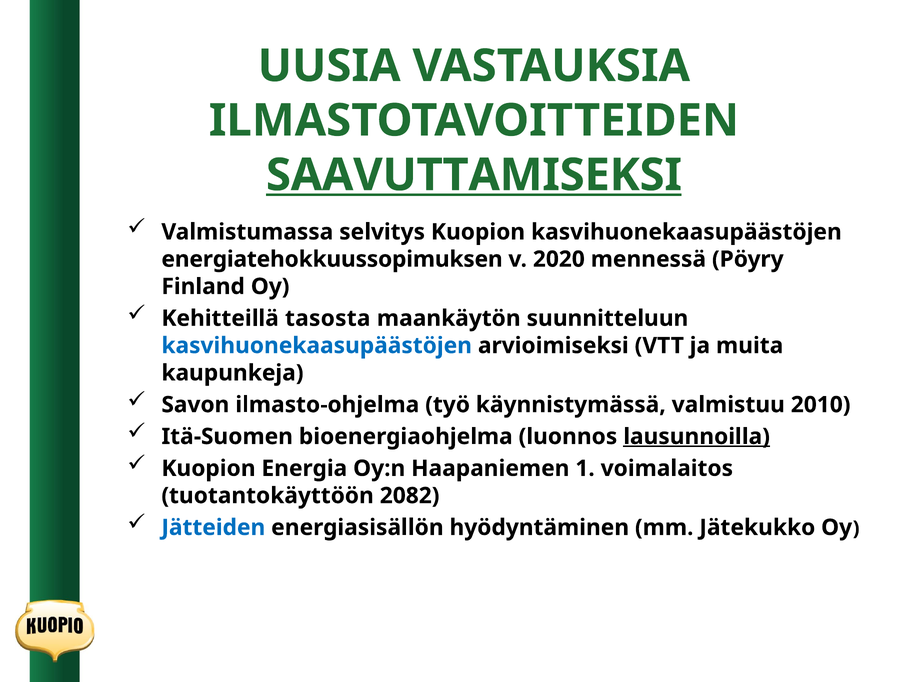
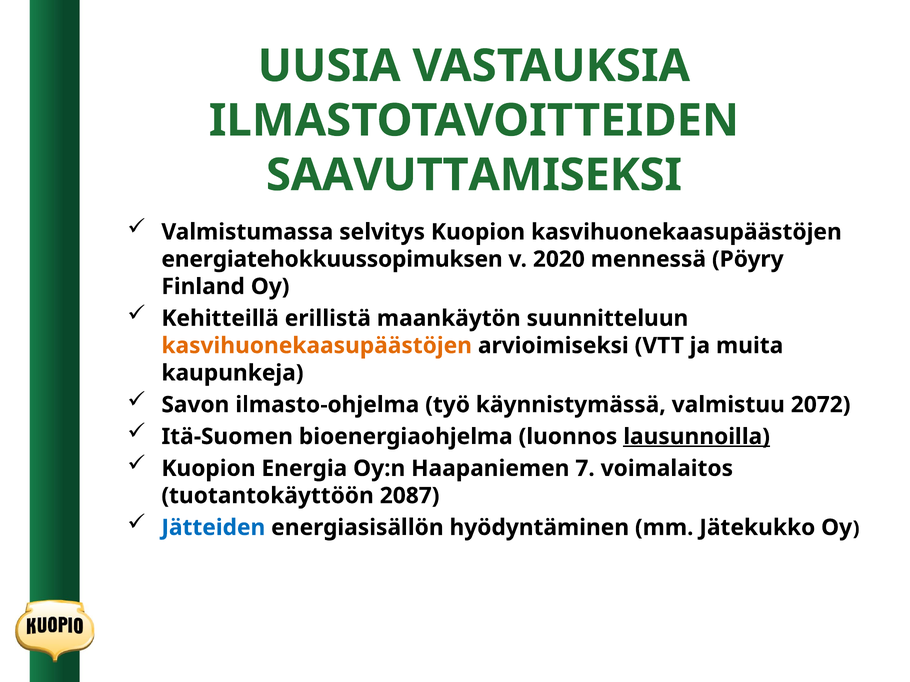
SAAVUTTAMISEKSI underline: present -> none
tasosta: tasosta -> erillistä
kasvihuonekaasupäästöjen at (317, 346) colour: blue -> orange
2010: 2010 -> 2072
1: 1 -> 7
2082: 2082 -> 2087
